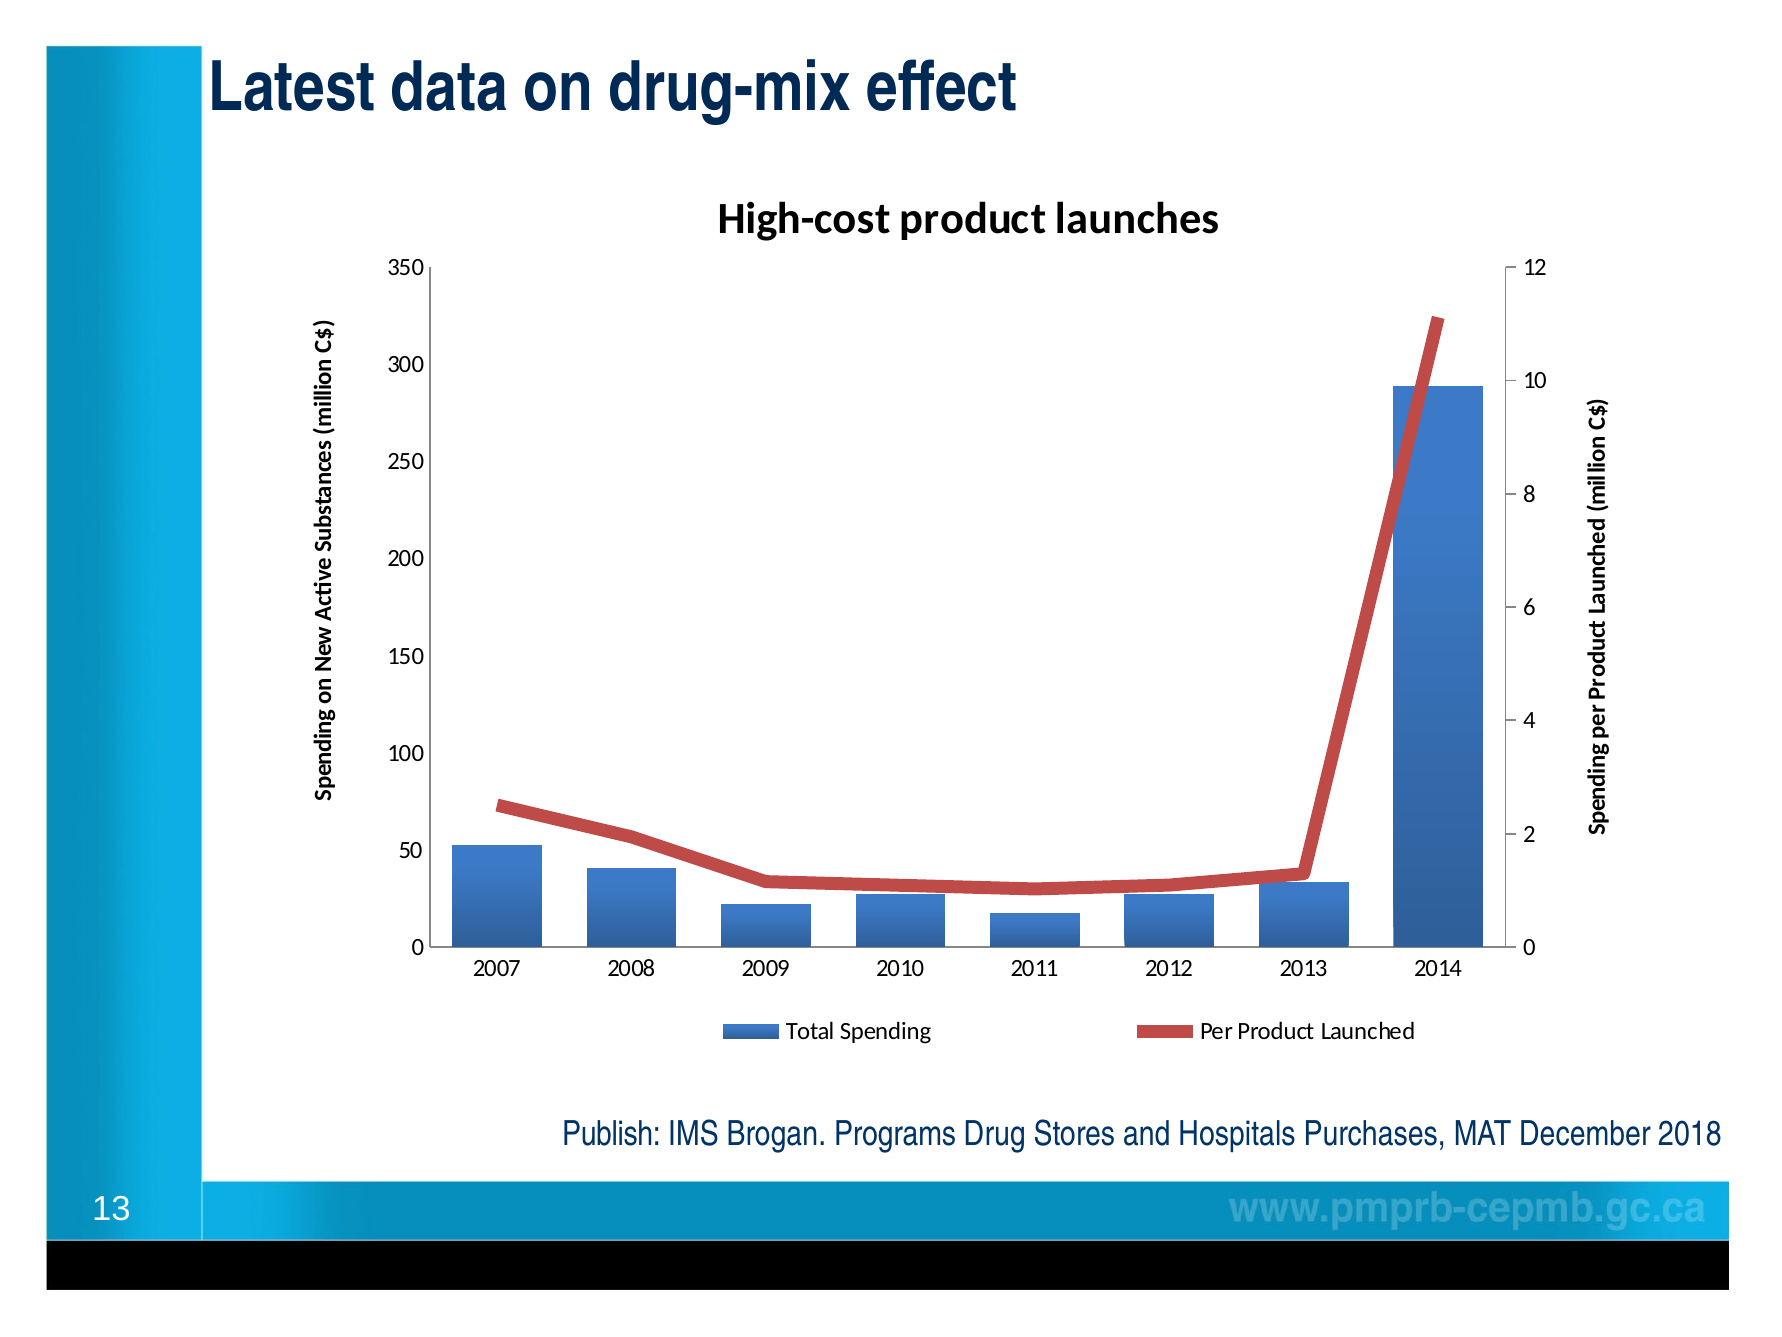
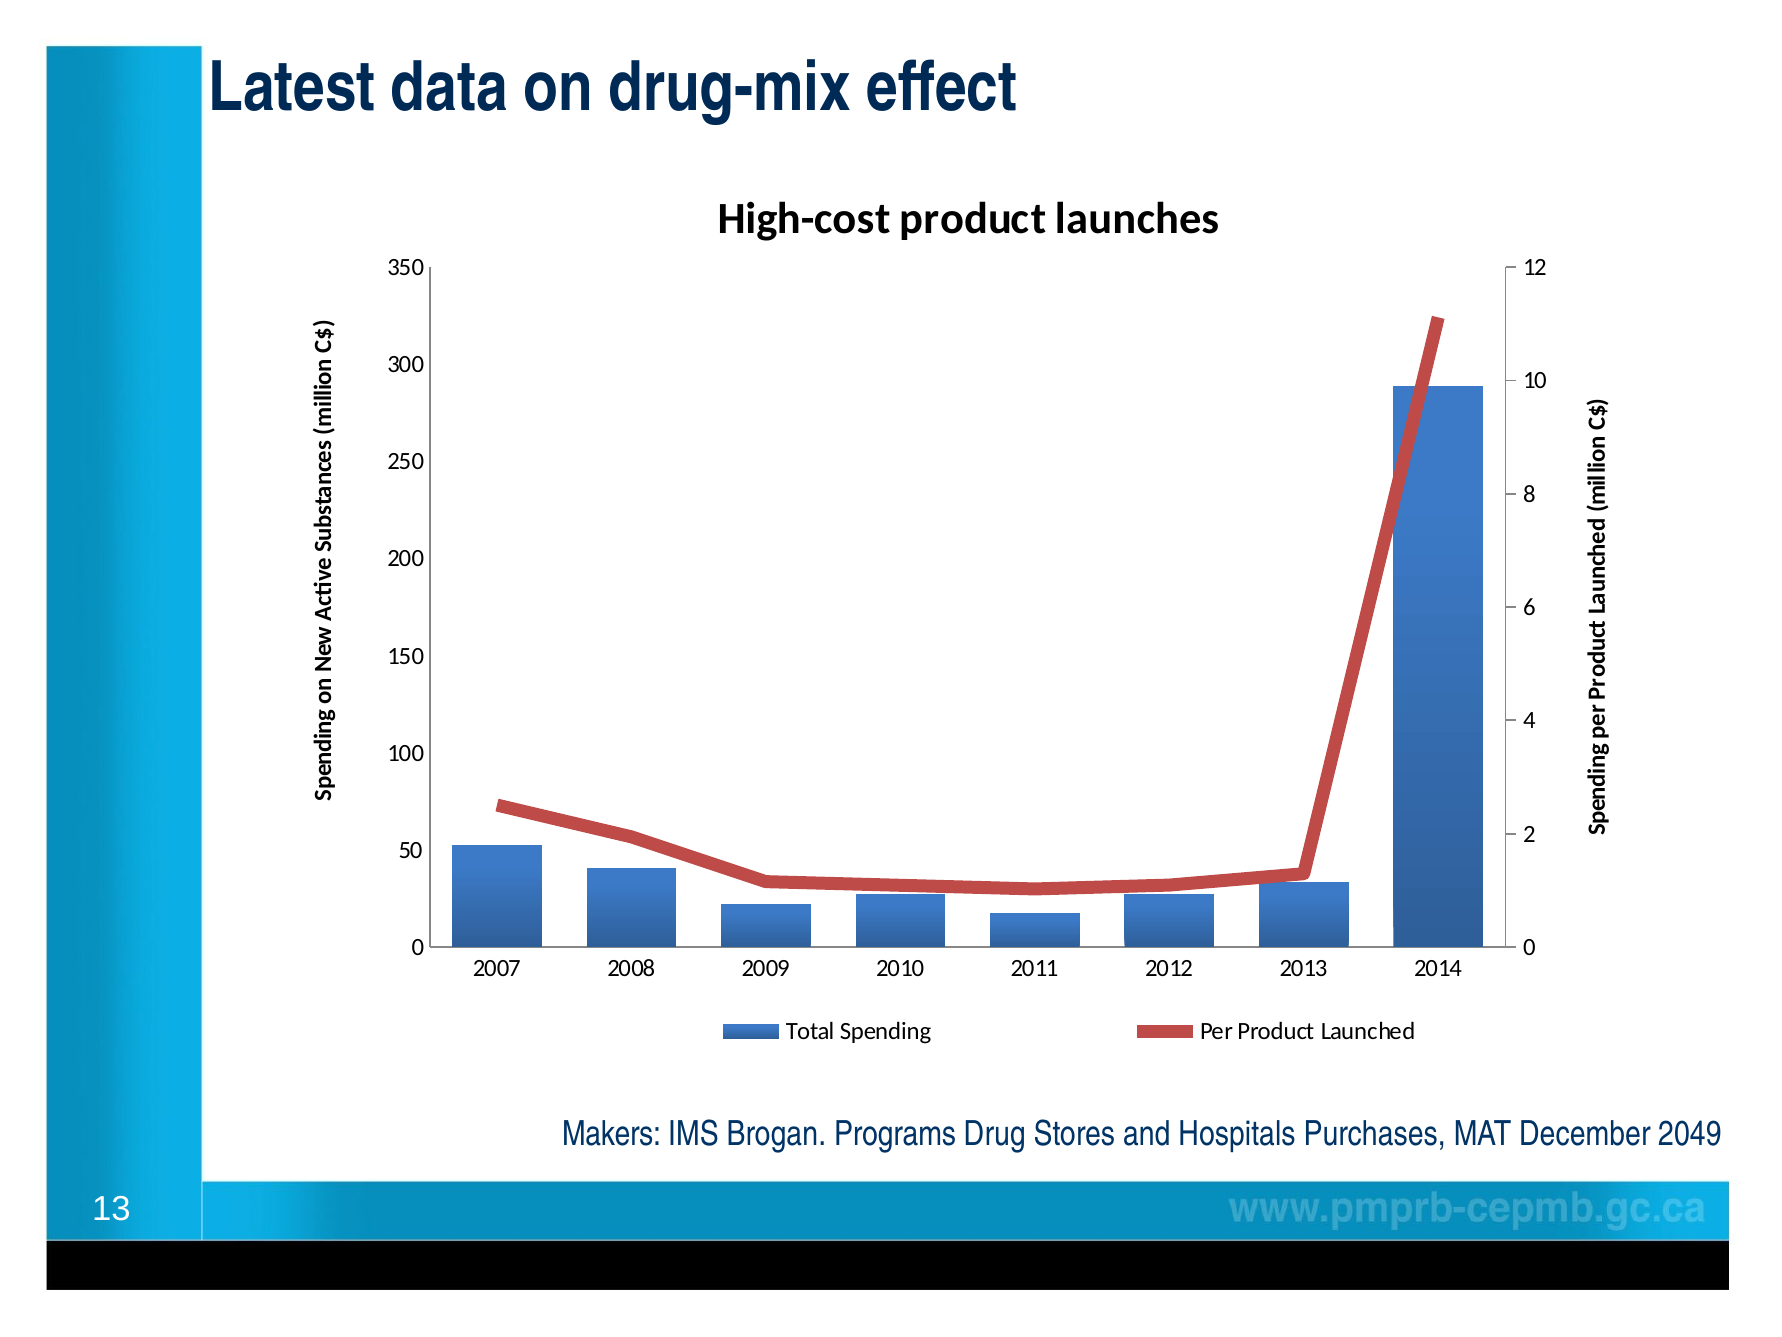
Publish: Publish -> Makers
2018: 2018 -> 2049
